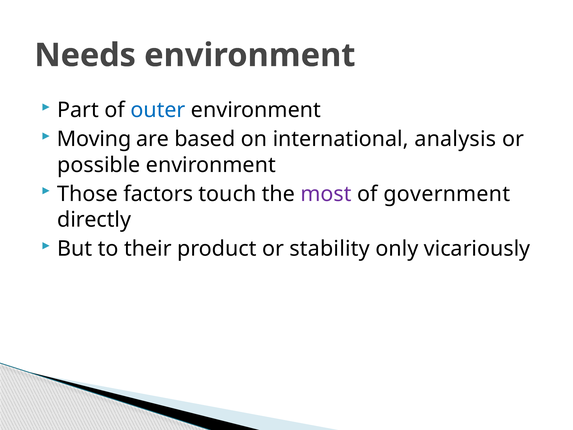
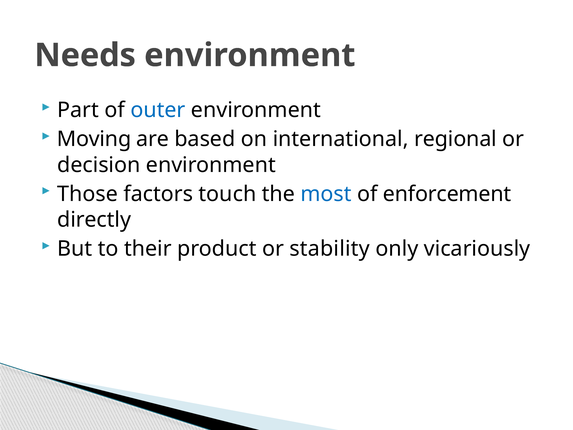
analysis: analysis -> regional
possible: possible -> decision
most colour: purple -> blue
government: government -> enforcement
